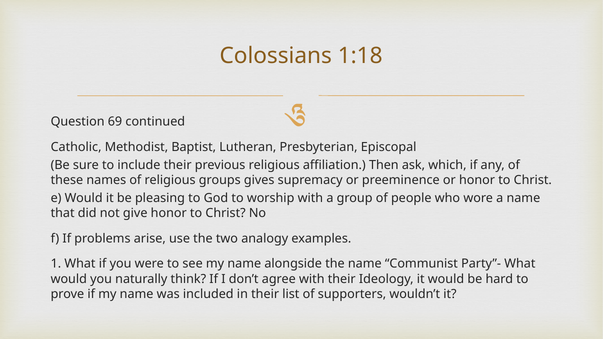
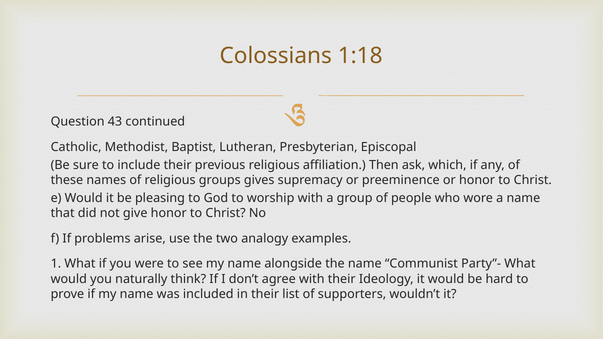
69: 69 -> 43
